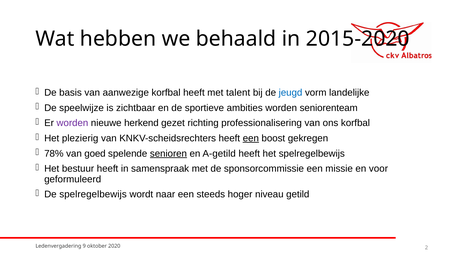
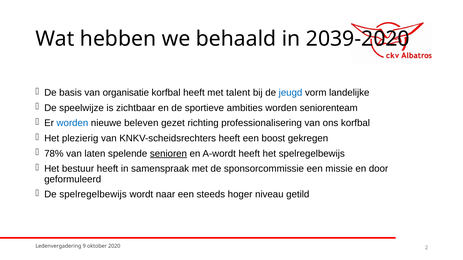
2015-2020: 2015-2020 -> 2039-2020
aanwezige: aanwezige -> organisatie
worden at (72, 123) colour: purple -> blue
herkend: herkend -> beleven
een at (251, 139) underline: present -> none
goed: goed -> laten
A-getild: A-getild -> A-wordt
voor: voor -> door
